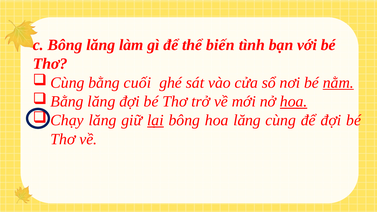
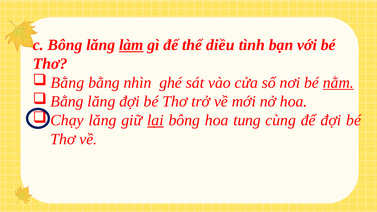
làm underline: none -> present
biến: biến -> diều
Cùng at (67, 83): Cùng -> Bằng
cuối: cuối -> nhìn
hoa at (294, 102) underline: present -> none
hoa lăng: lăng -> tung
